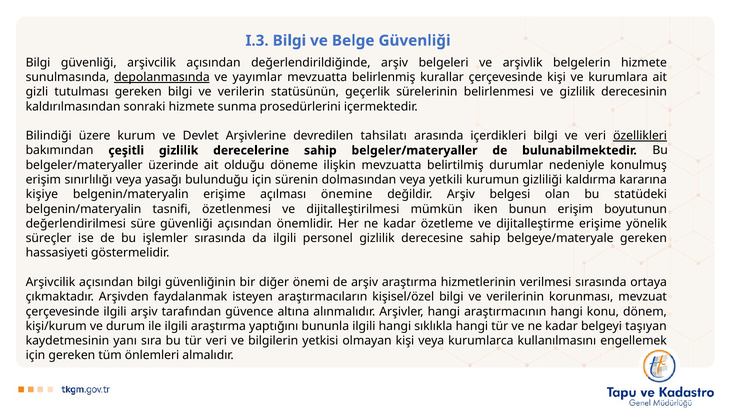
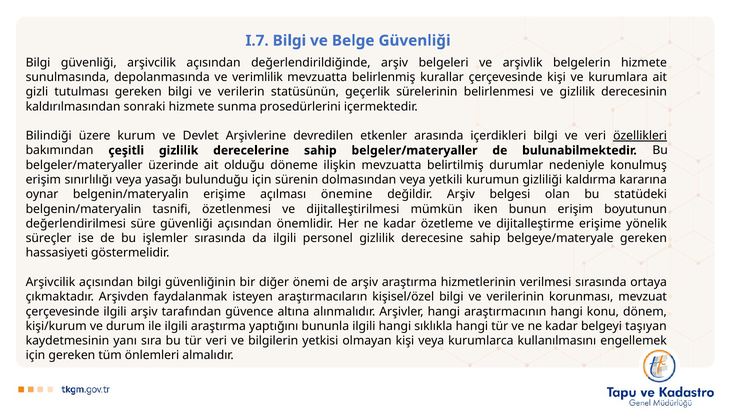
I.3: I.3 -> I.7
depolanmasında underline: present -> none
yayımlar: yayımlar -> verimlilik
tahsilatı: tahsilatı -> etkenler
kişiye: kişiye -> oynar
